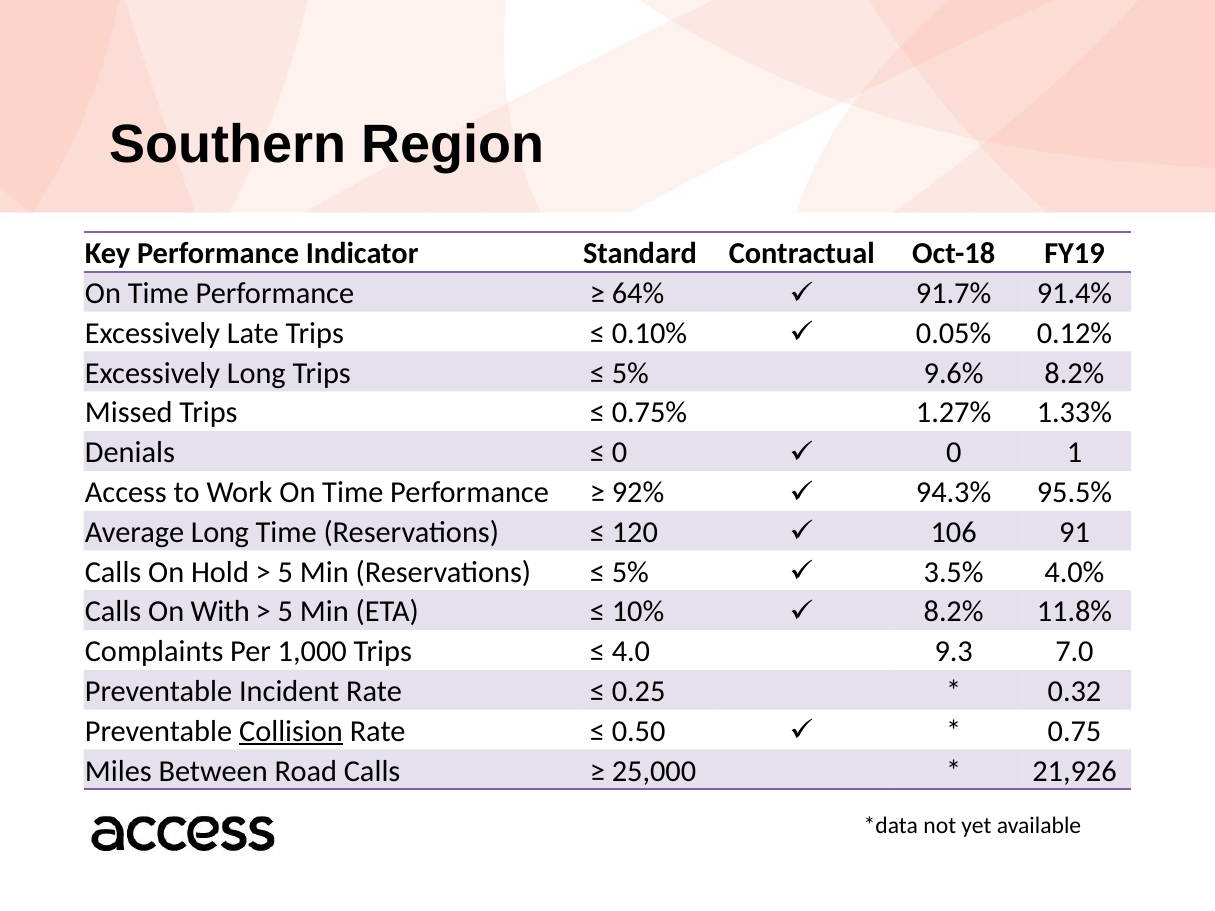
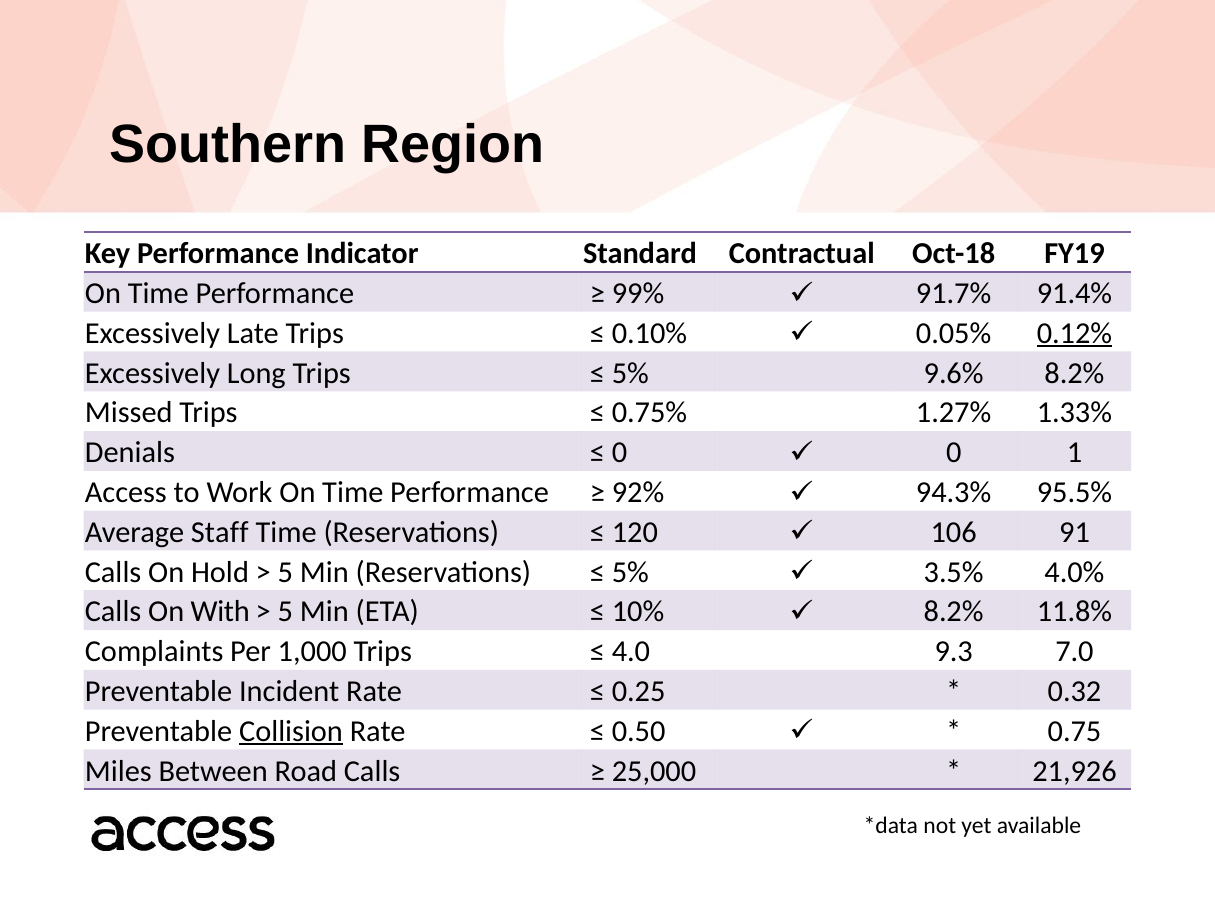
64%: 64% -> 99%
0.12% underline: none -> present
Average Long: Long -> Staff
